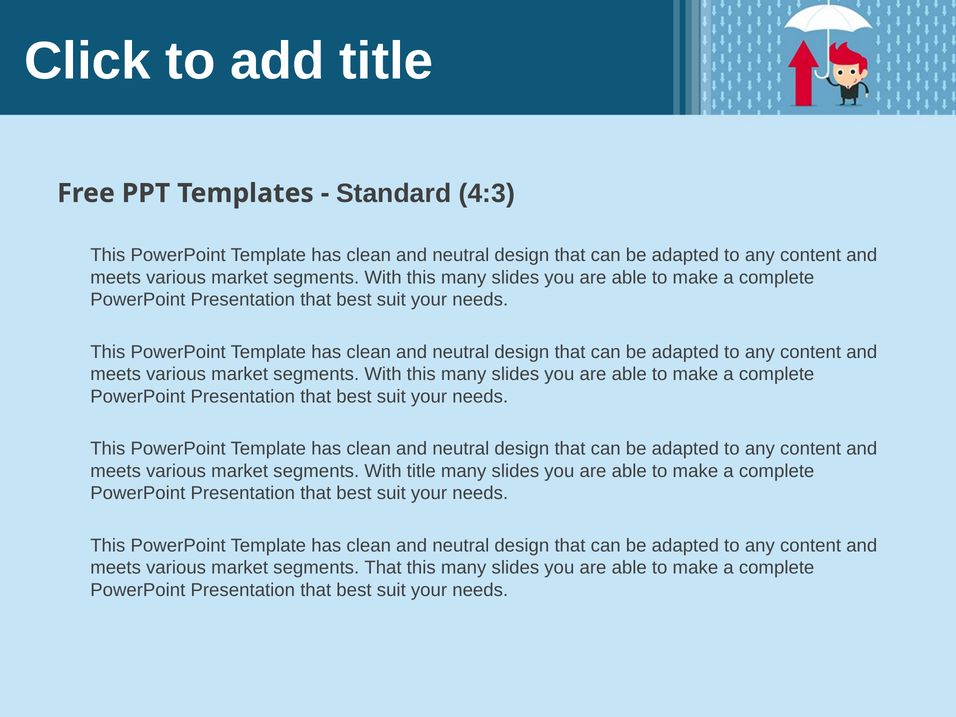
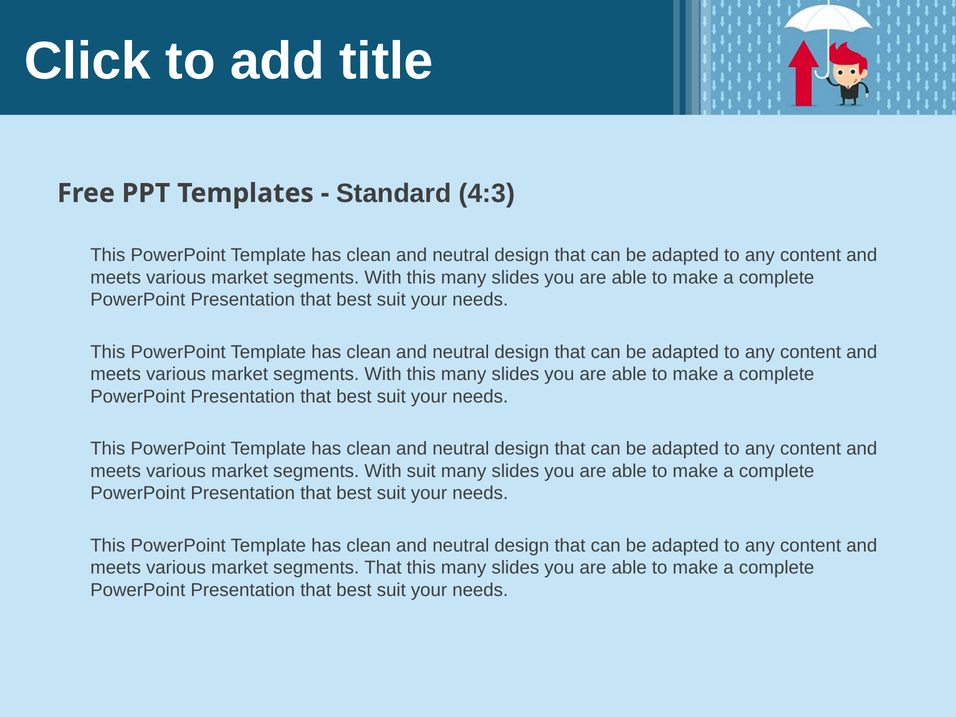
With title: title -> suit
